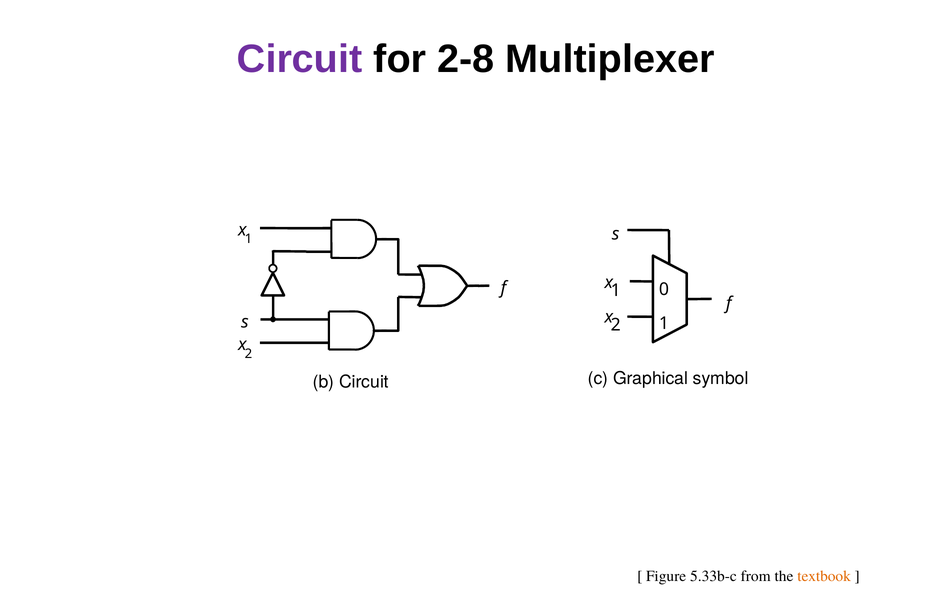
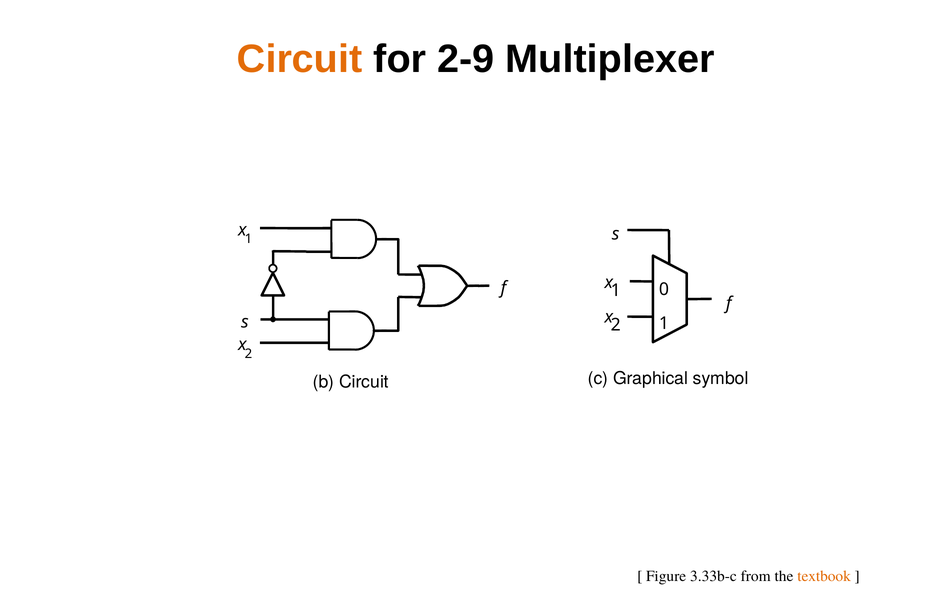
Circuit at (300, 59) colour: purple -> orange
2-8: 2-8 -> 2-9
5.33b-c: 5.33b-c -> 3.33b-c
